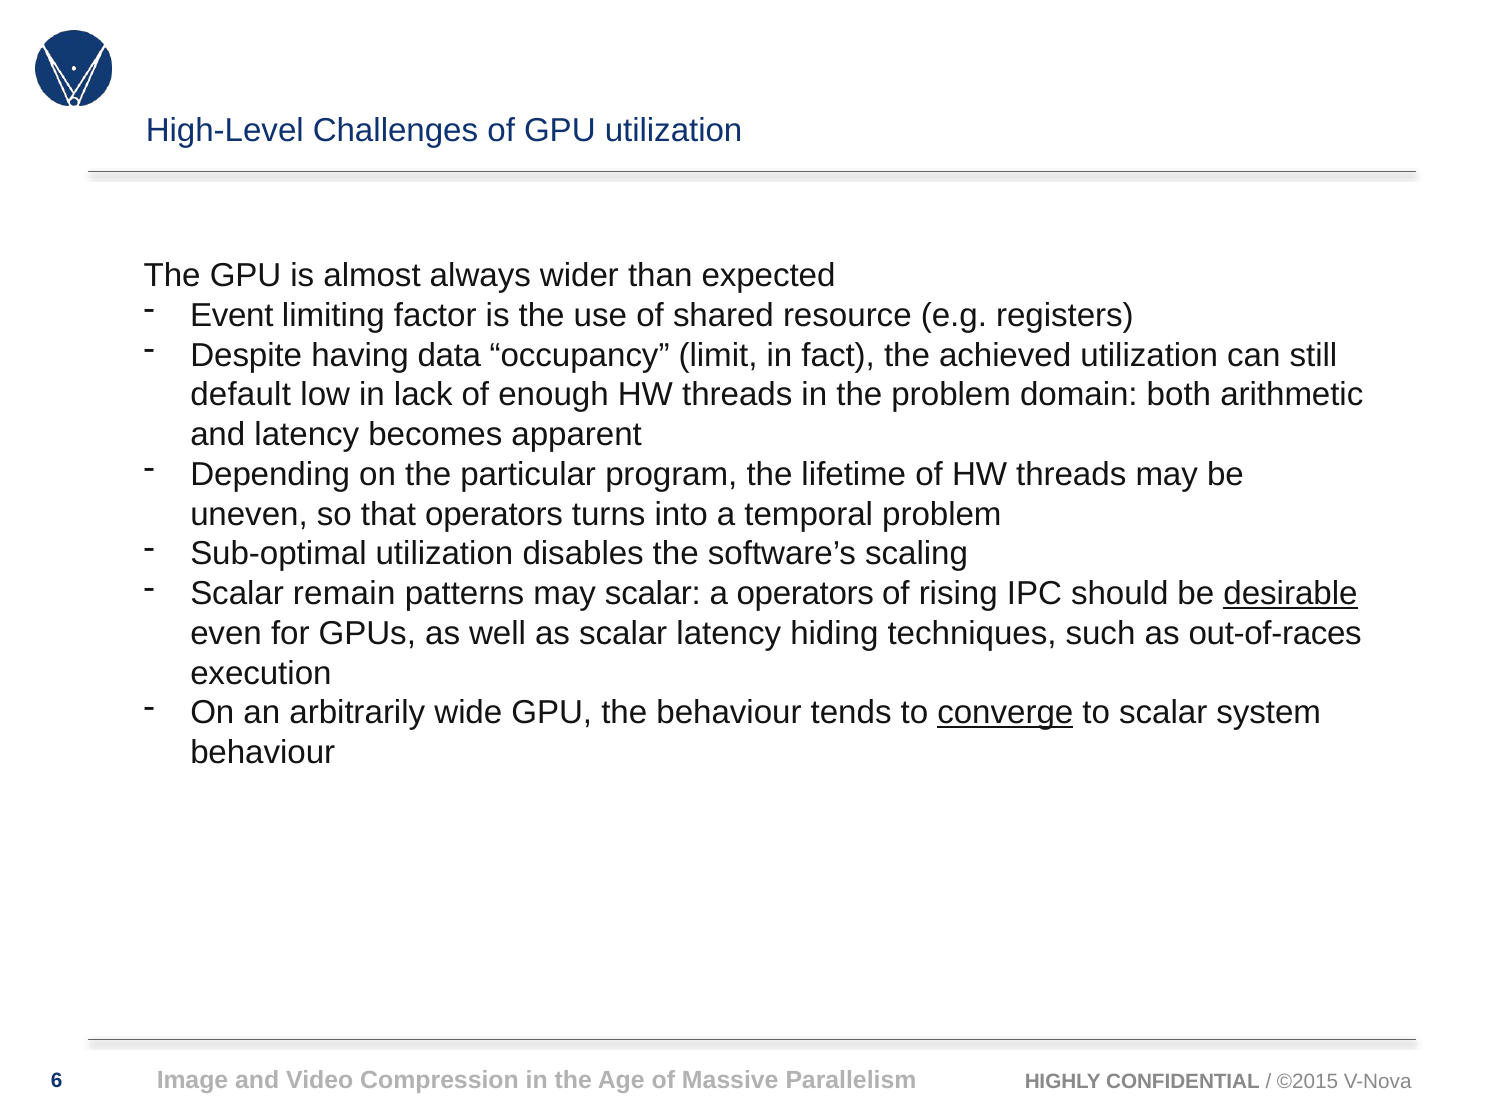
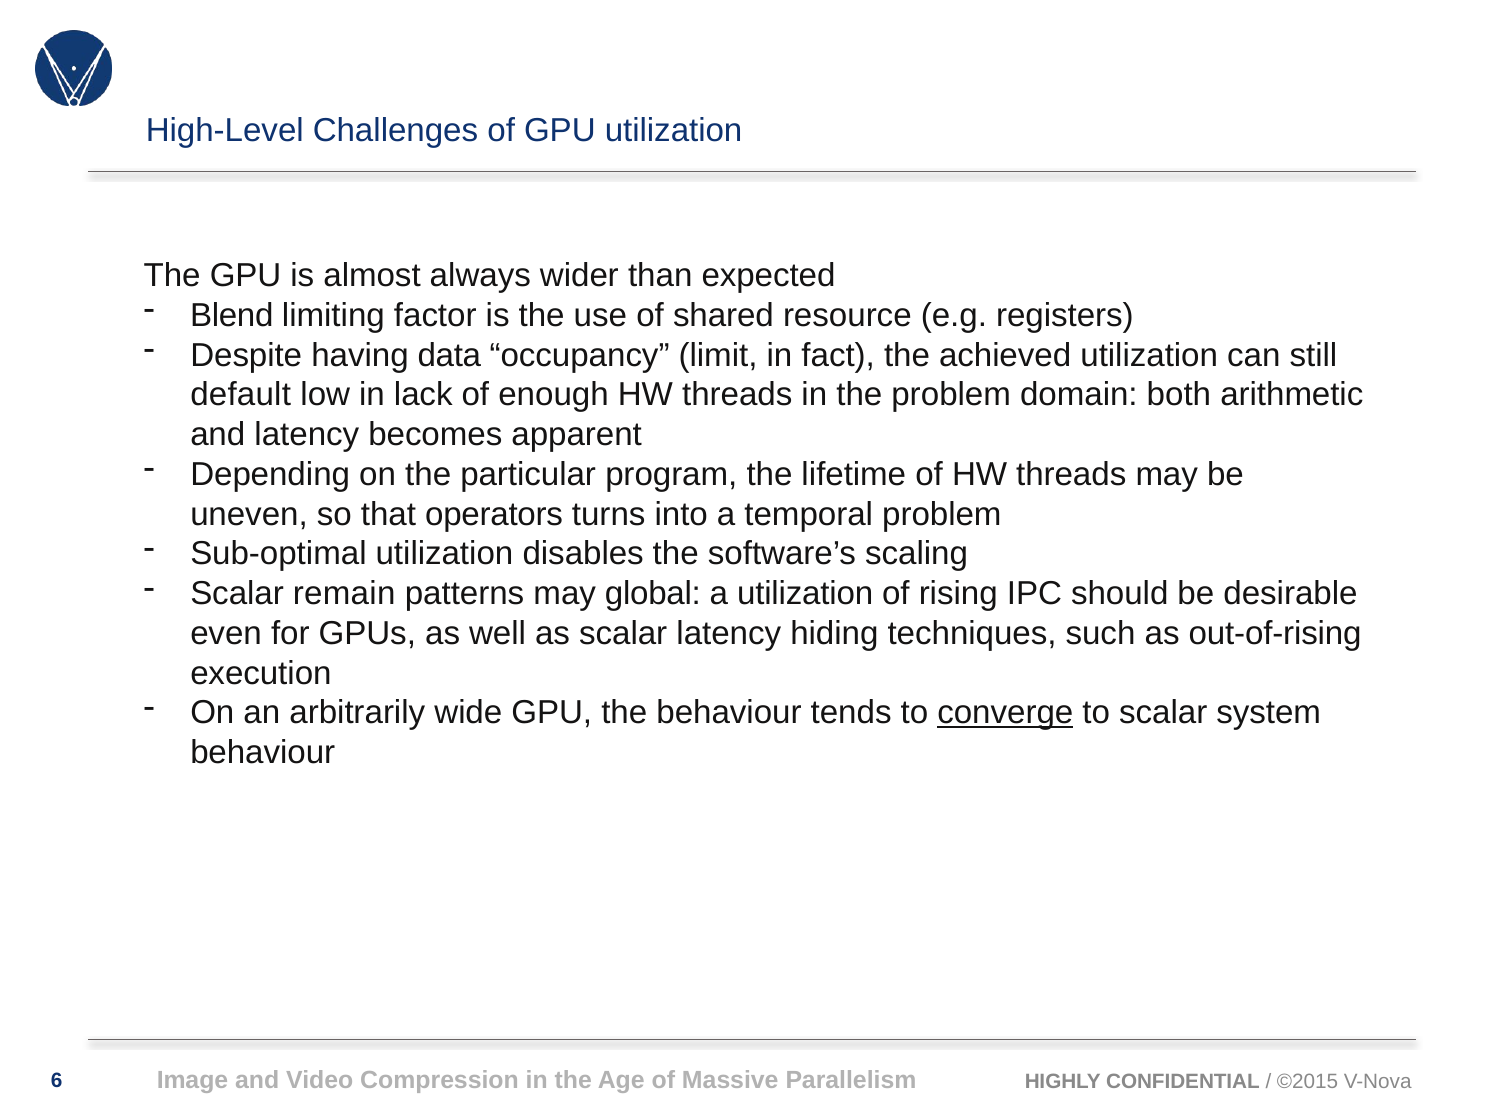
Event: Event -> Blend
may scalar: scalar -> global
a operators: operators -> utilization
desirable underline: present -> none
out-of-races: out-of-races -> out-of-rising
